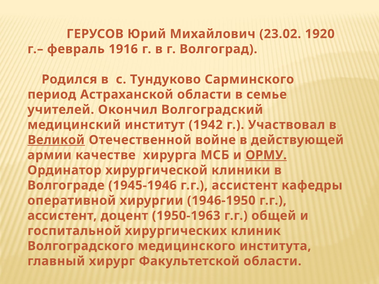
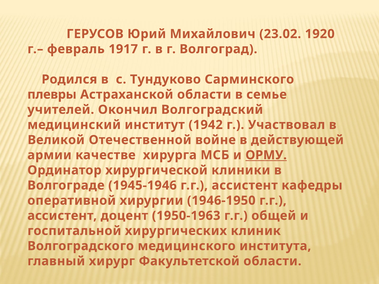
1916: 1916 -> 1917
период: период -> плевры
Великой underline: present -> none
